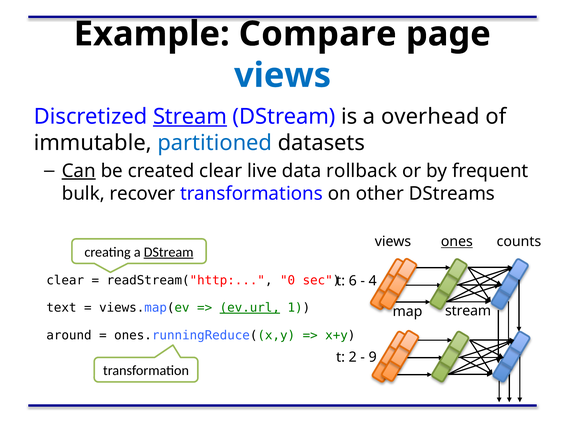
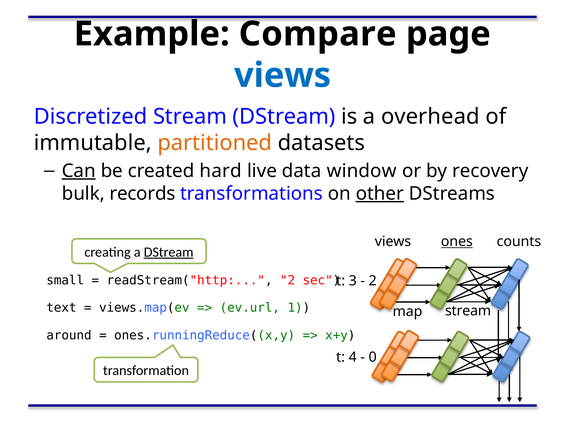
Stream at (190, 116) underline: present -> none
partitioned colour: blue -> orange
created clear: clear -> hard
rollback: rollback -> window
frequent: frequent -> recovery
recover: recover -> records
other underline: none -> present
clear at (65, 280): clear -> small
readStream("http 0: 0 -> 2
6: 6 -> 3
4 at (373, 281): 4 -> 2
ev.url underline: present -> none
2: 2 -> 4
9: 9 -> 0
